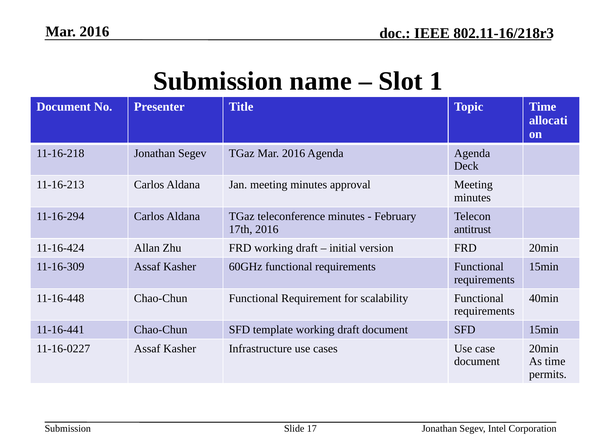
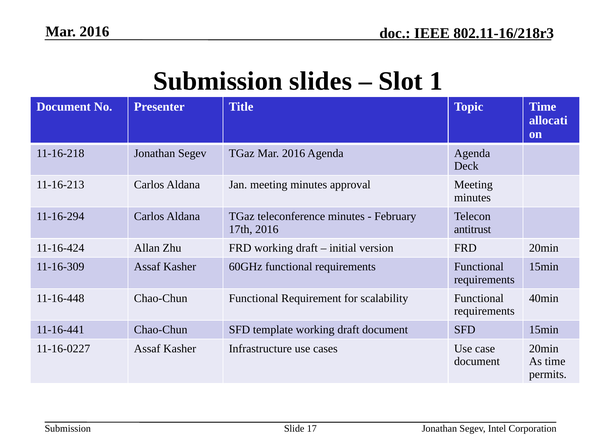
name: name -> slides
